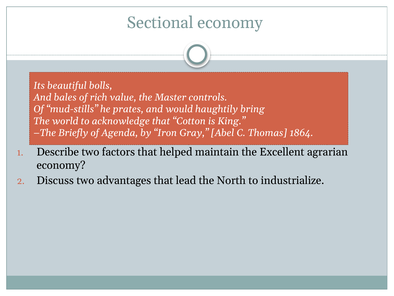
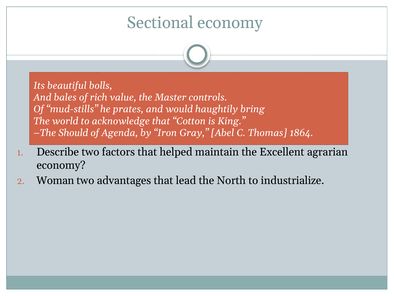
Briefly: Briefly -> Should
Discuss: Discuss -> Woman
